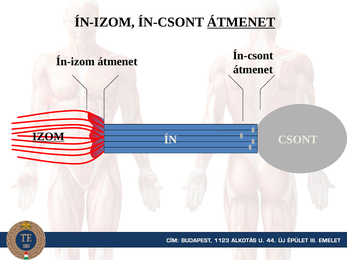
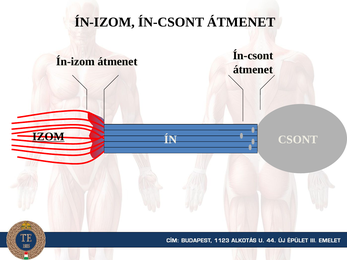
ÁTMENET at (241, 22) underline: present -> none
